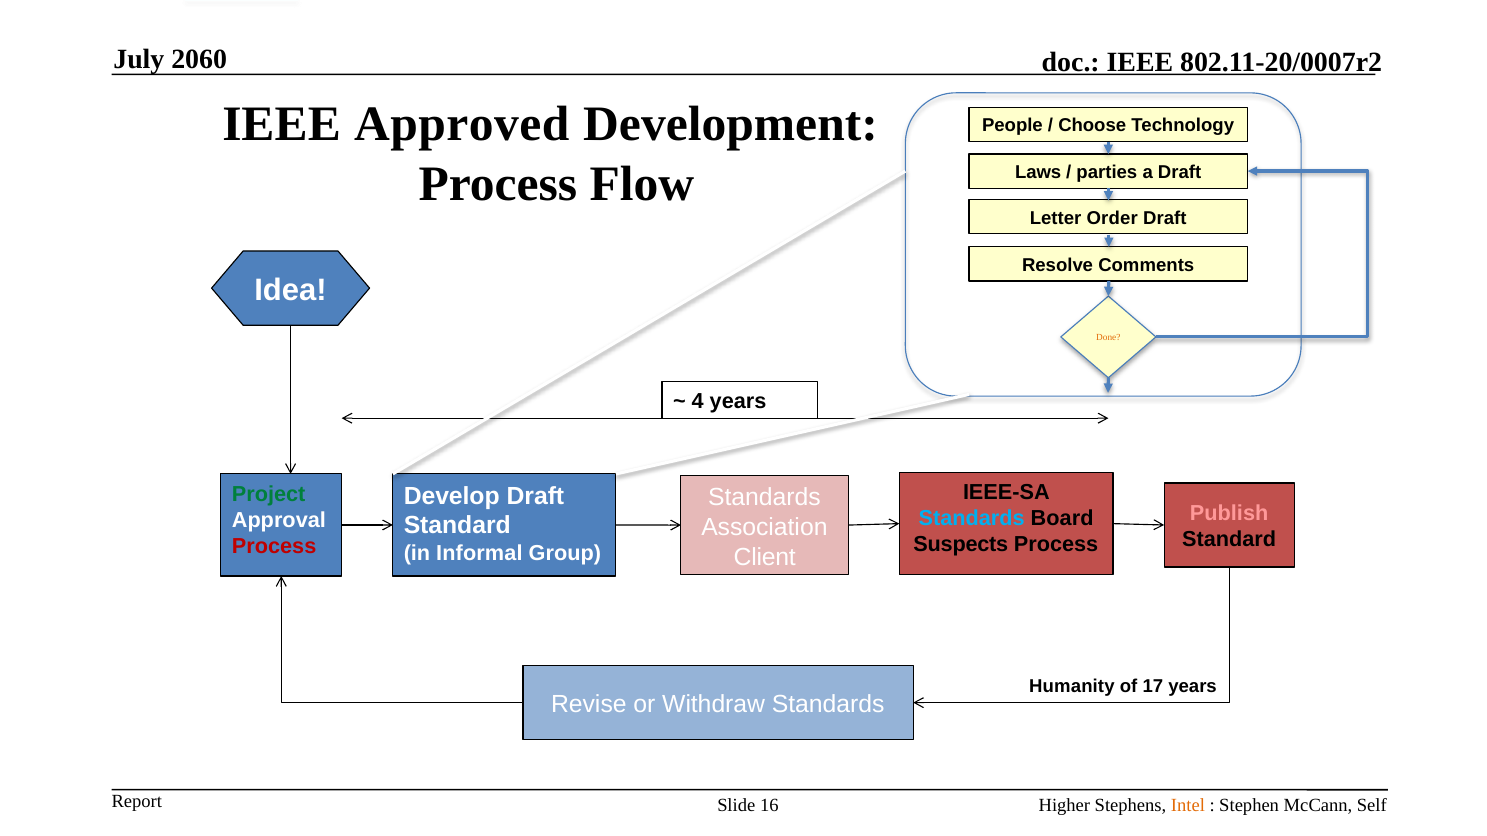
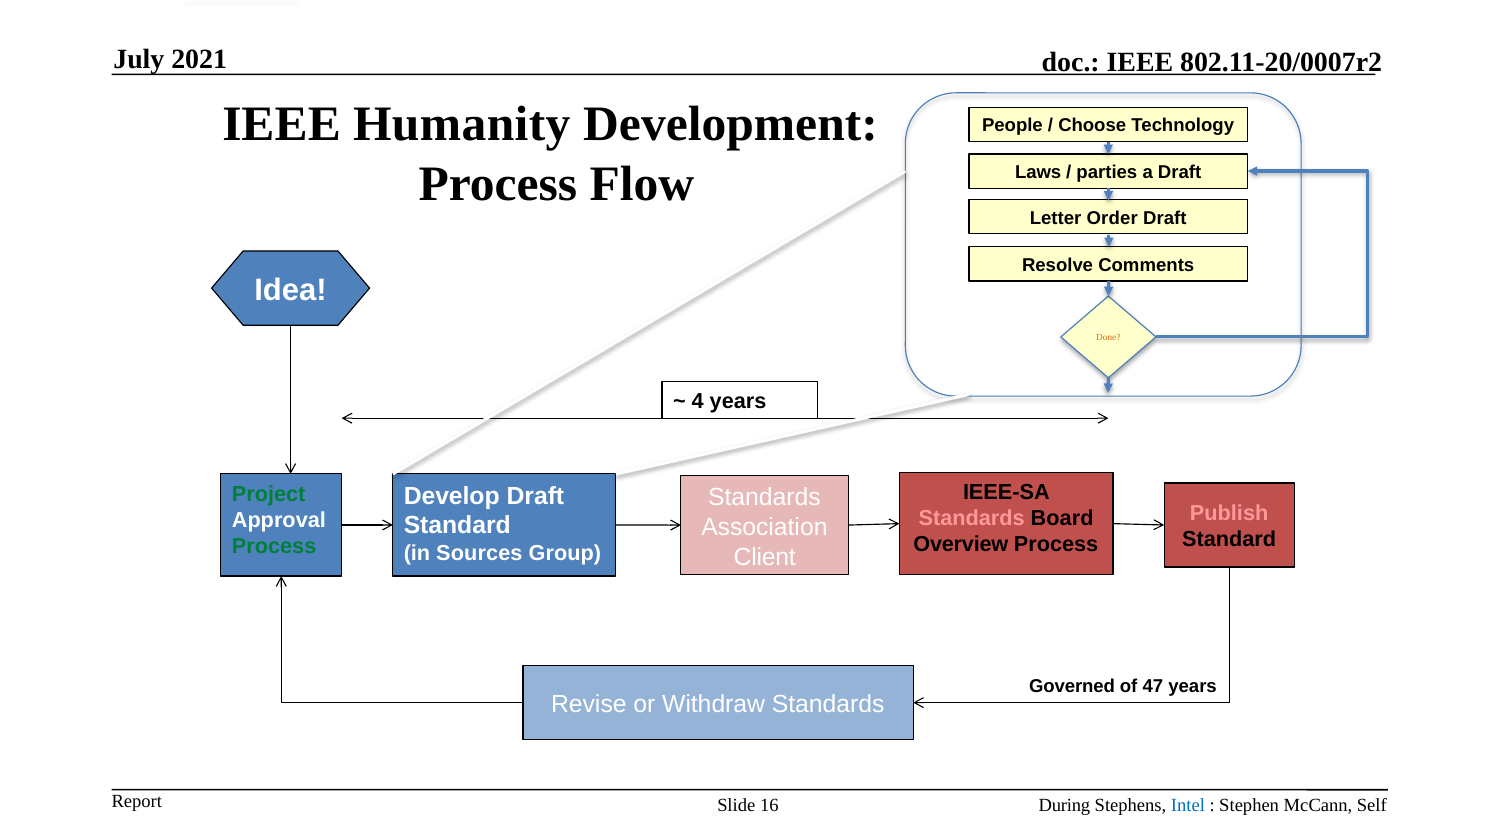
2060: 2060 -> 2021
Approved: Approved -> Humanity
Standards at (972, 519) colour: light blue -> pink
Suspects: Suspects -> Overview
Process at (274, 546) colour: red -> green
Informal: Informal -> Sources
Humanity: Humanity -> Governed
17: 17 -> 47
Higher: Higher -> During
Intel colour: orange -> blue
